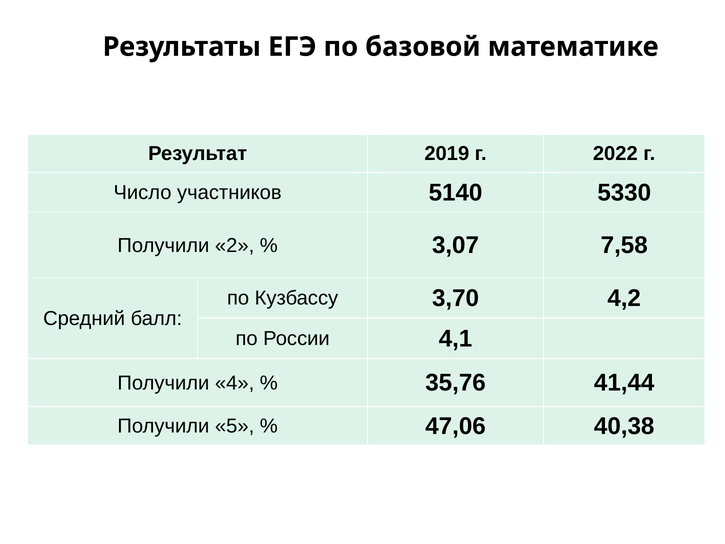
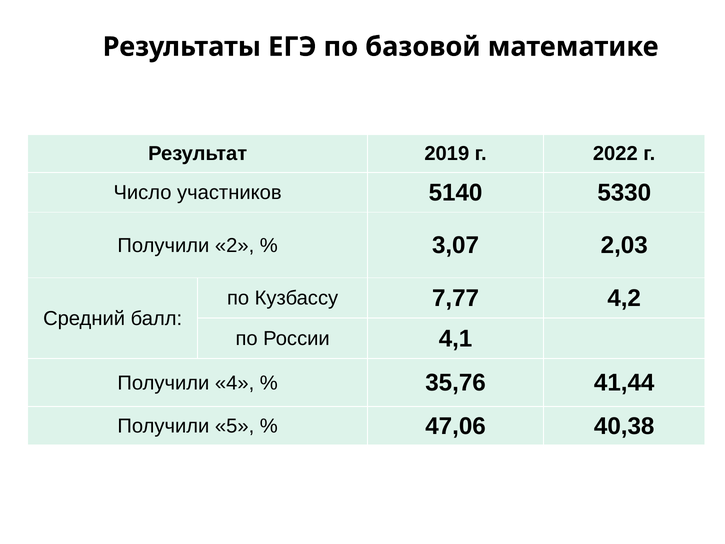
7,58: 7,58 -> 2,03
3,70: 3,70 -> 7,77
